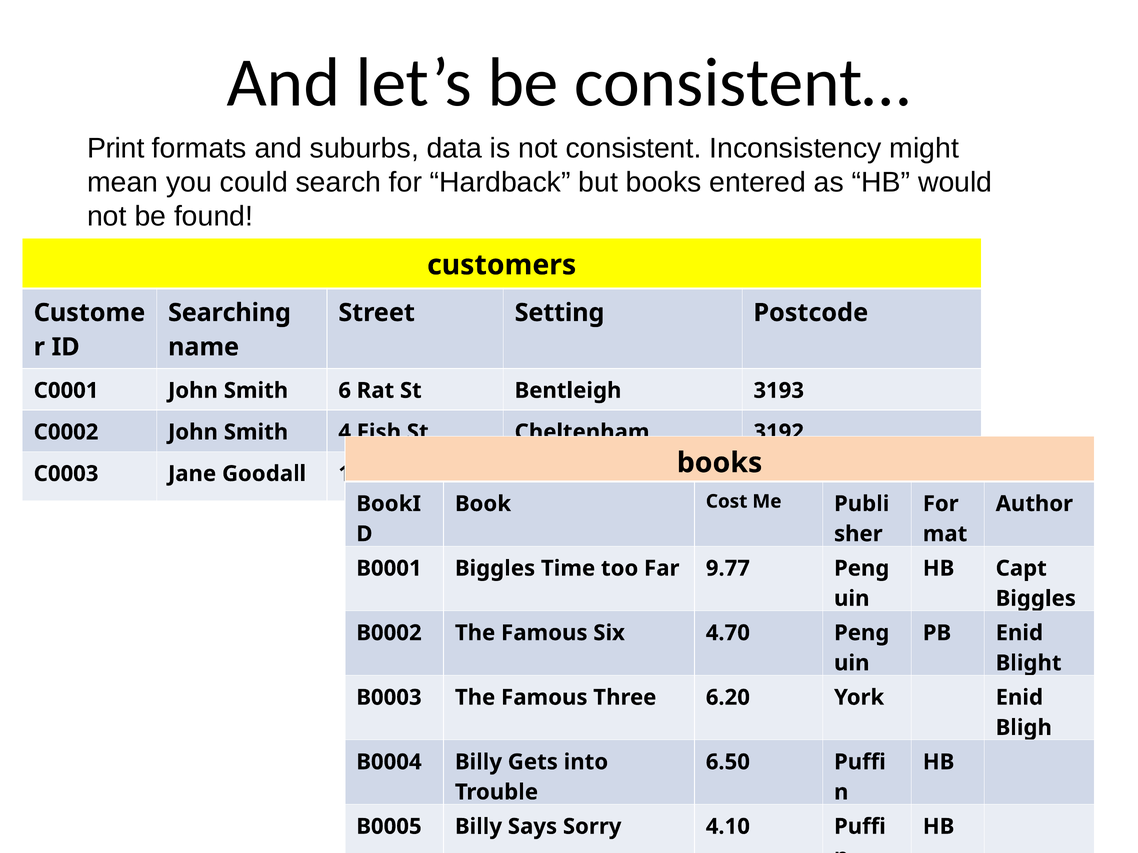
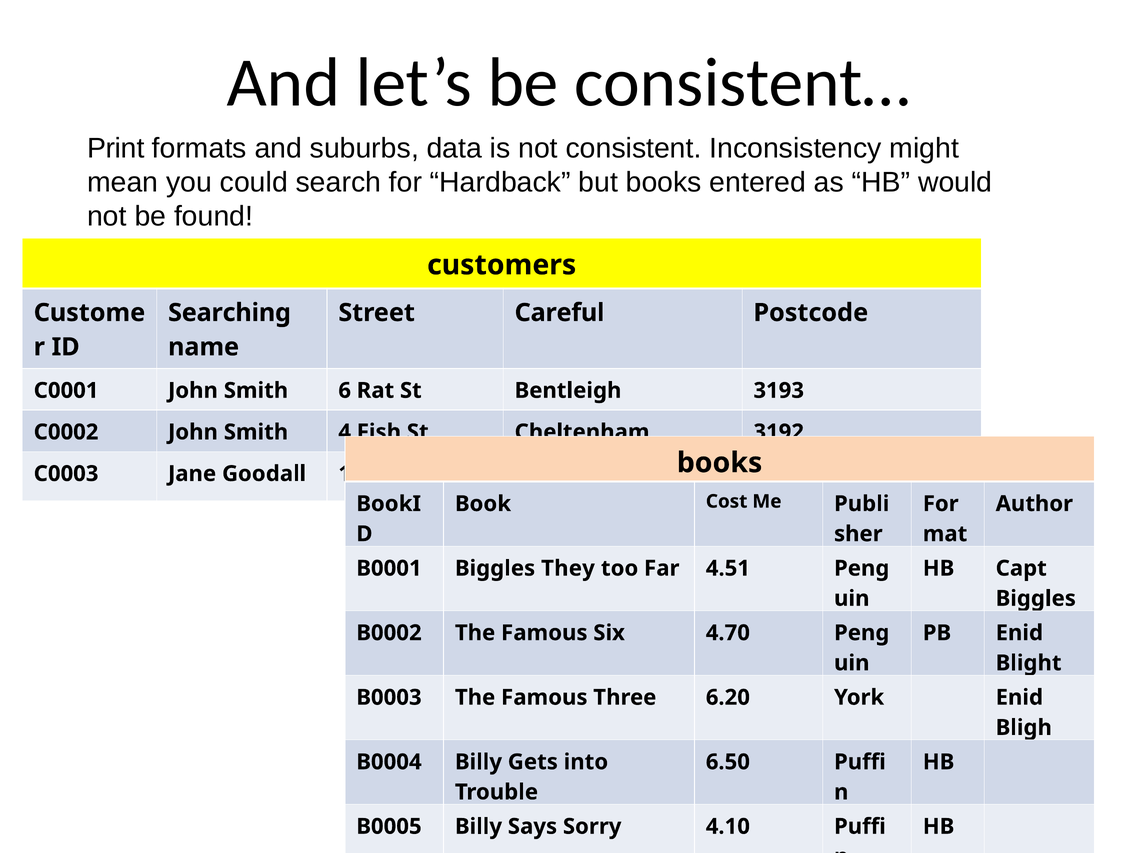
Setting: Setting -> Careful
Time: Time -> They
9.77: 9.77 -> 4.51
